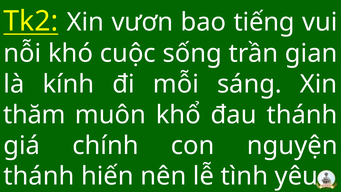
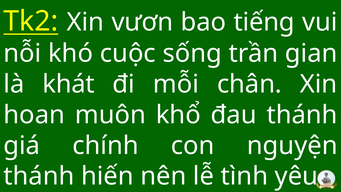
kính: kính -> khát
sáng: sáng -> chân
thăm: thăm -> hoan
